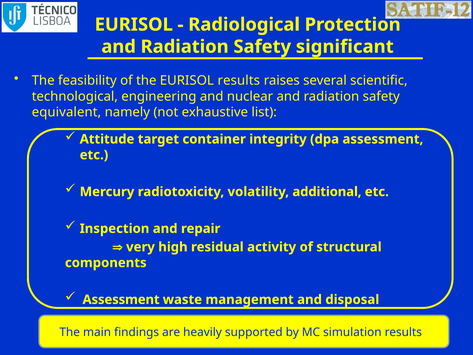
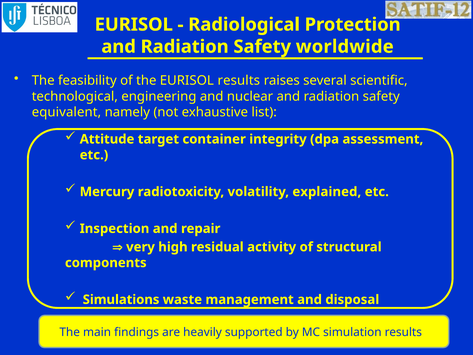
significant: significant -> worldwide
additional: additional -> explained
Assessment at (121, 299): Assessment -> Simulations
